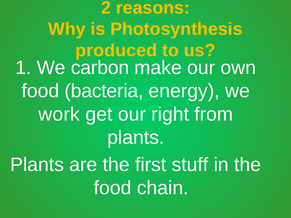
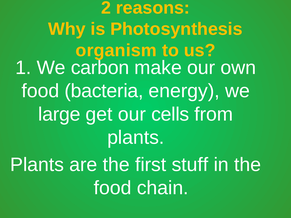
produced: produced -> organism
work: work -> large
right: right -> cells
